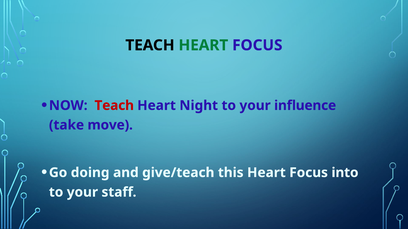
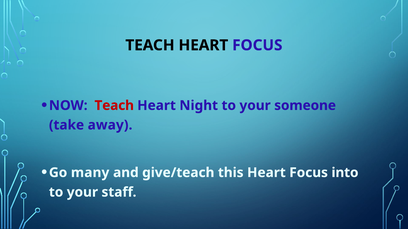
HEART at (203, 45) colour: green -> black
influence: influence -> someone
move: move -> away
doing: doing -> many
